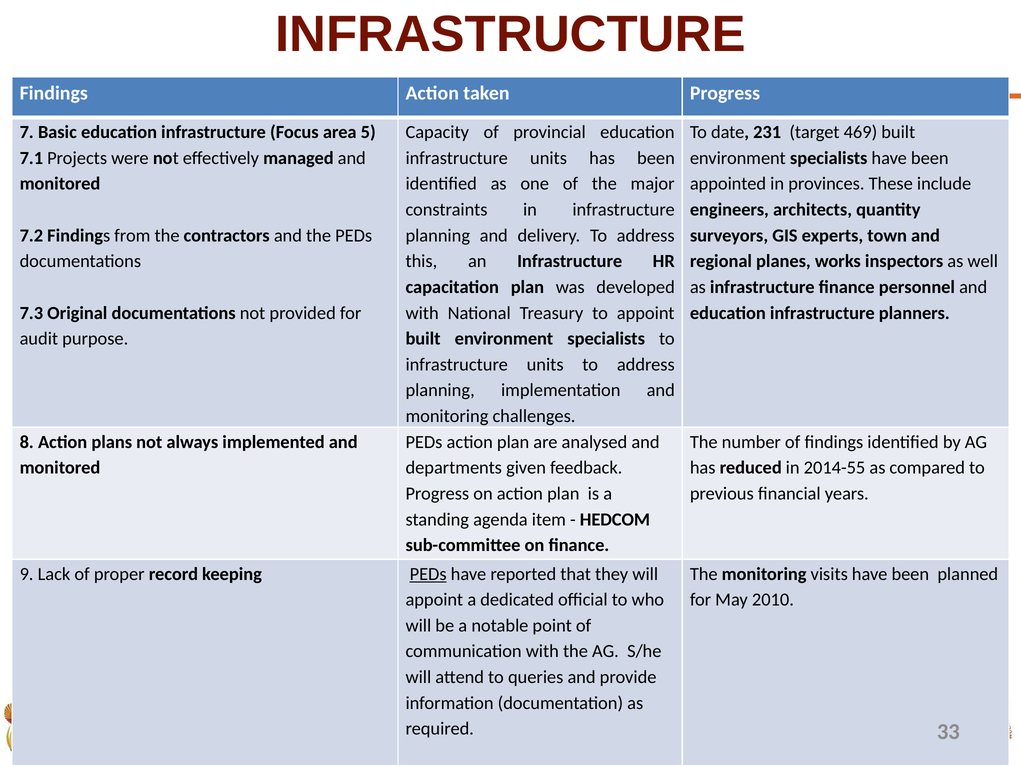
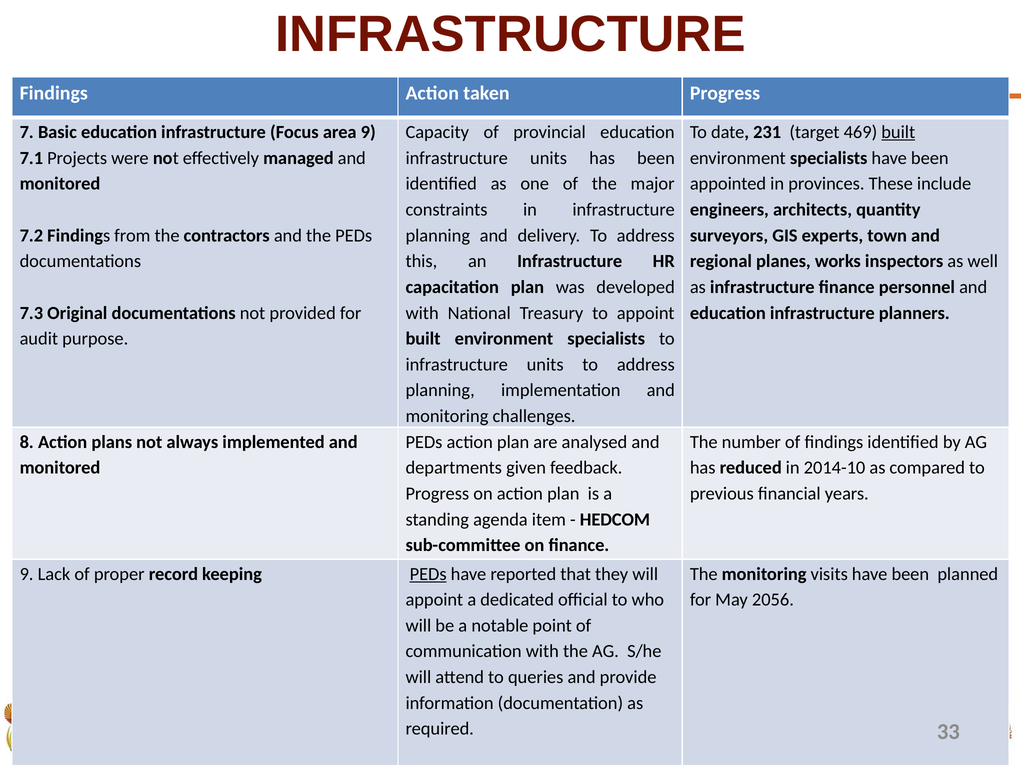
area 5: 5 -> 9
built at (898, 132) underline: none -> present
2014-55: 2014-55 -> 2014-10
2010: 2010 -> 2056
